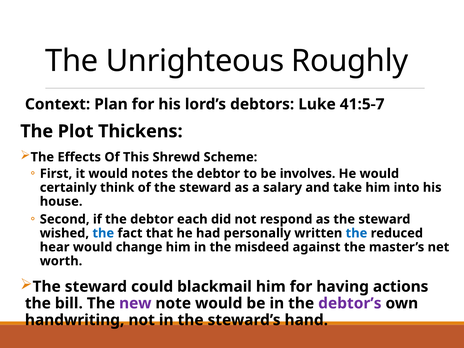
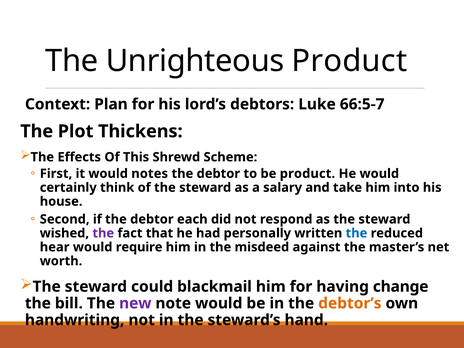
Unrighteous Roughly: Roughly -> Product
41:5-7: 41:5-7 -> 66:5-7
be involves: involves -> product
the at (103, 233) colour: blue -> purple
change: change -> require
actions: actions -> change
debtor’s colour: purple -> orange
